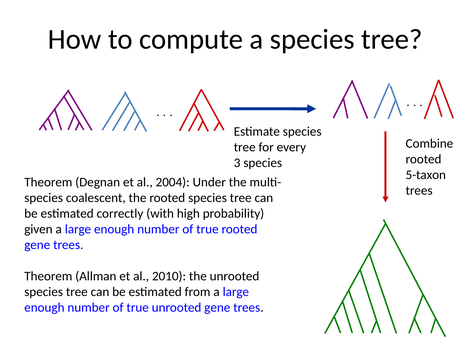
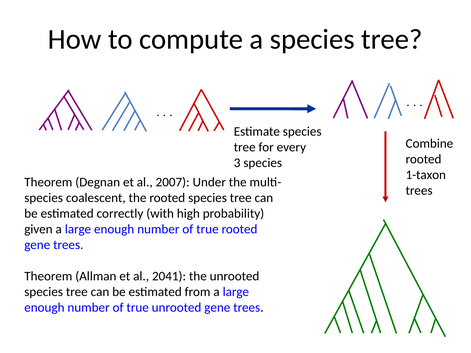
5-taxon: 5-taxon -> 1-taxon
2004: 2004 -> 2007
2010: 2010 -> 2041
